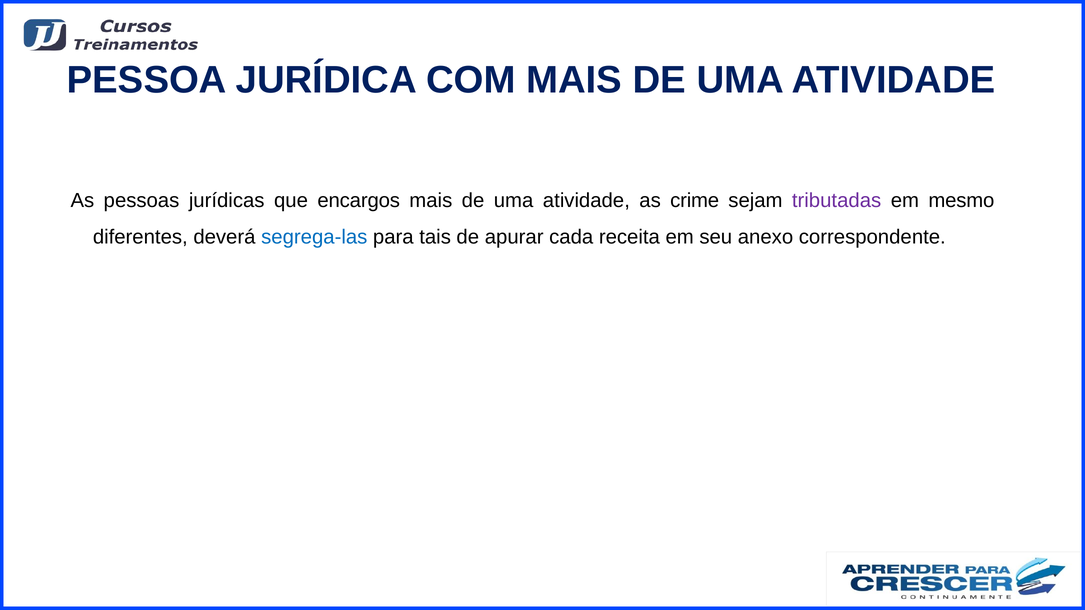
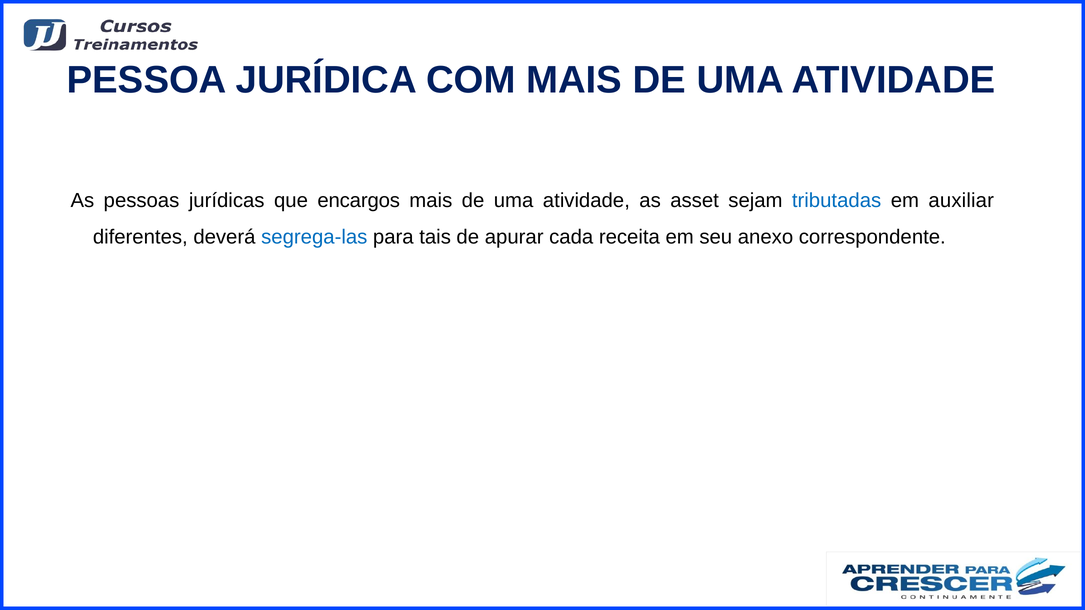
crime: crime -> asset
tributadas colour: purple -> blue
mesmo: mesmo -> auxiliar
